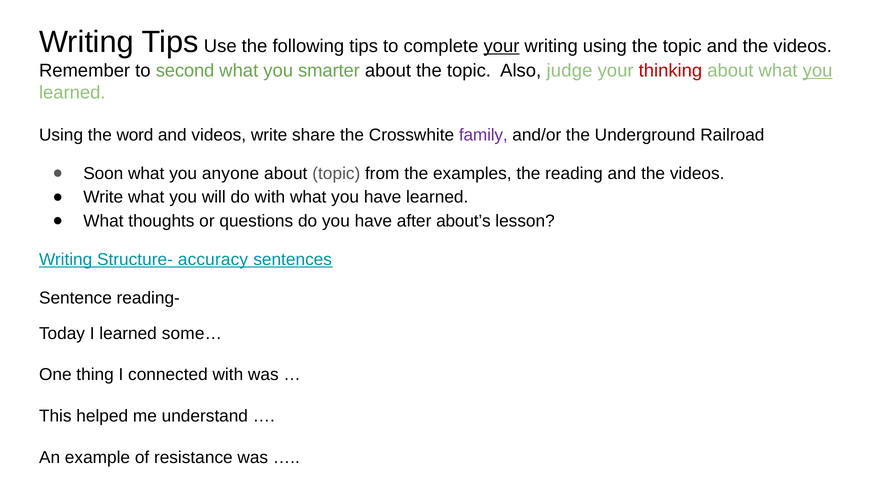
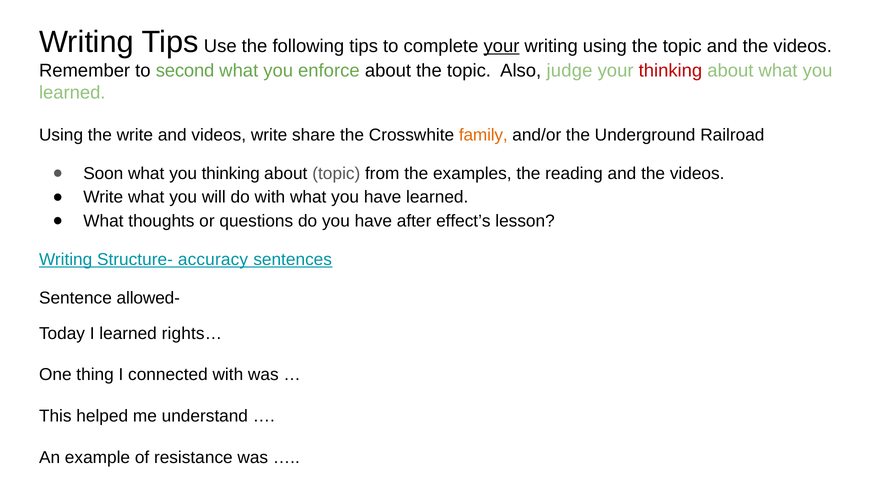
smarter: smarter -> enforce
you at (818, 71) underline: present -> none
the word: word -> write
family colour: purple -> orange
you anyone: anyone -> thinking
about’s: about’s -> effect’s
reading-: reading- -> allowed-
some…: some… -> rights…
